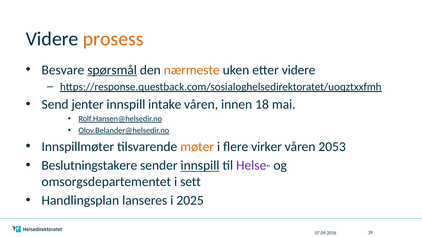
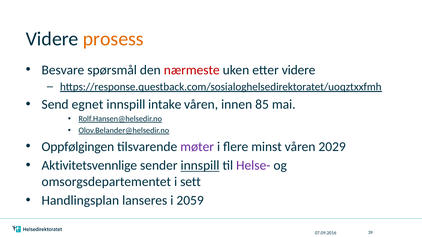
spørsmål underline: present -> none
nærmeste colour: orange -> red
jenter: jenter -> egnet
18: 18 -> 85
Innspillmøter: Innspillmøter -> Oppfølgingen
møter colour: orange -> purple
virker: virker -> minst
2053: 2053 -> 2029
Beslutningstakere: Beslutningstakere -> Aktivitetsvennlige
2025: 2025 -> 2059
